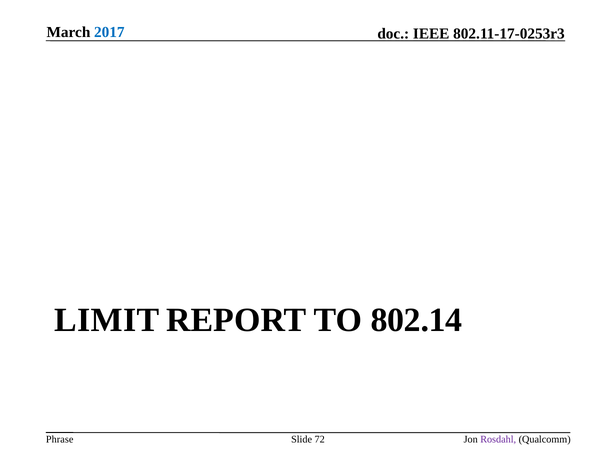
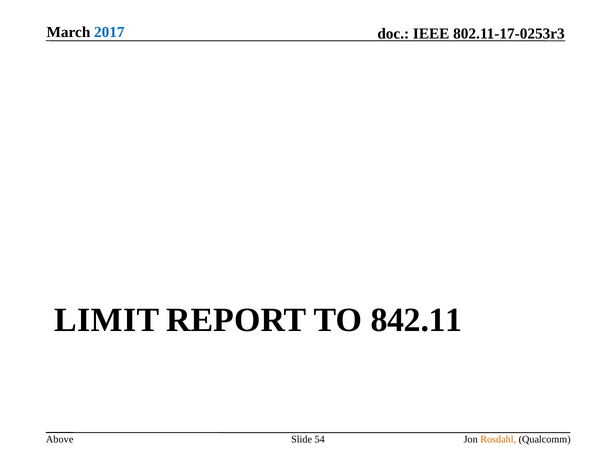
802.14: 802.14 -> 842.11
Phrase: Phrase -> Above
72: 72 -> 54
Rosdahl colour: purple -> orange
